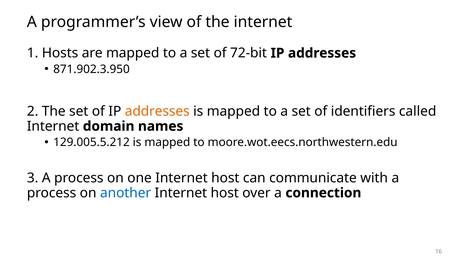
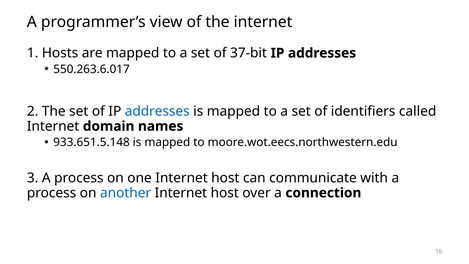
72-bit: 72-bit -> 37-bit
871.902.3.950: 871.902.3.950 -> 550.263.6.017
addresses at (157, 111) colour: orange -> blue
129.005.5.212: 129.005.5.212 -> 933.651.5.148
